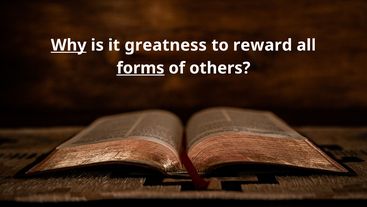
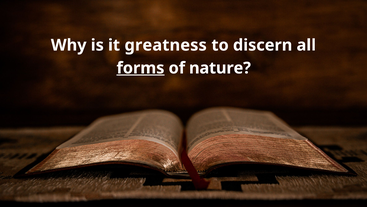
Why underline: present -> none
reward: reward -> discern
others: others -> nature
